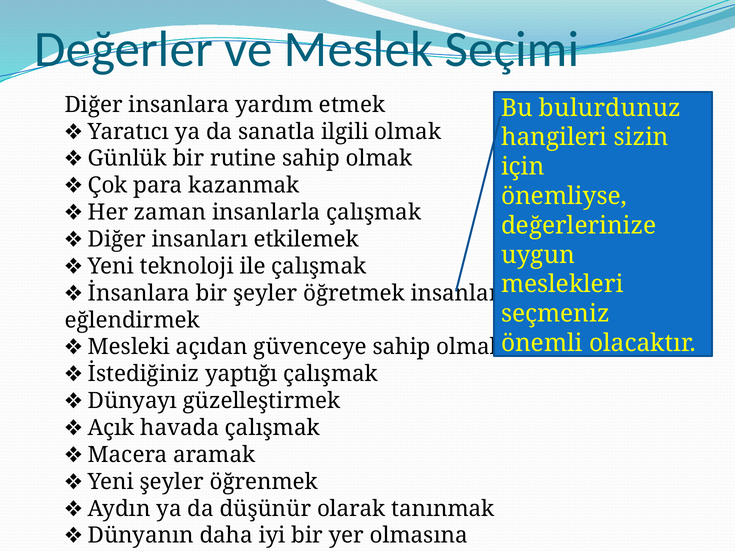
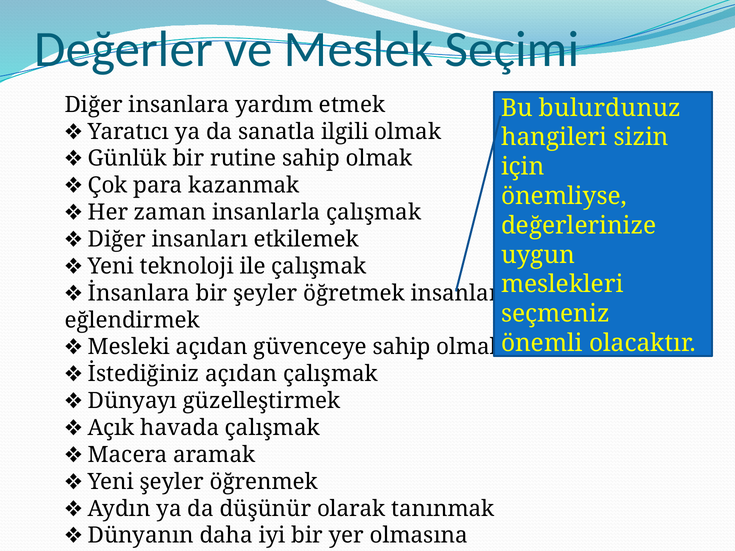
İstediğiniz yaptığı: yaptığı -> açıdan
